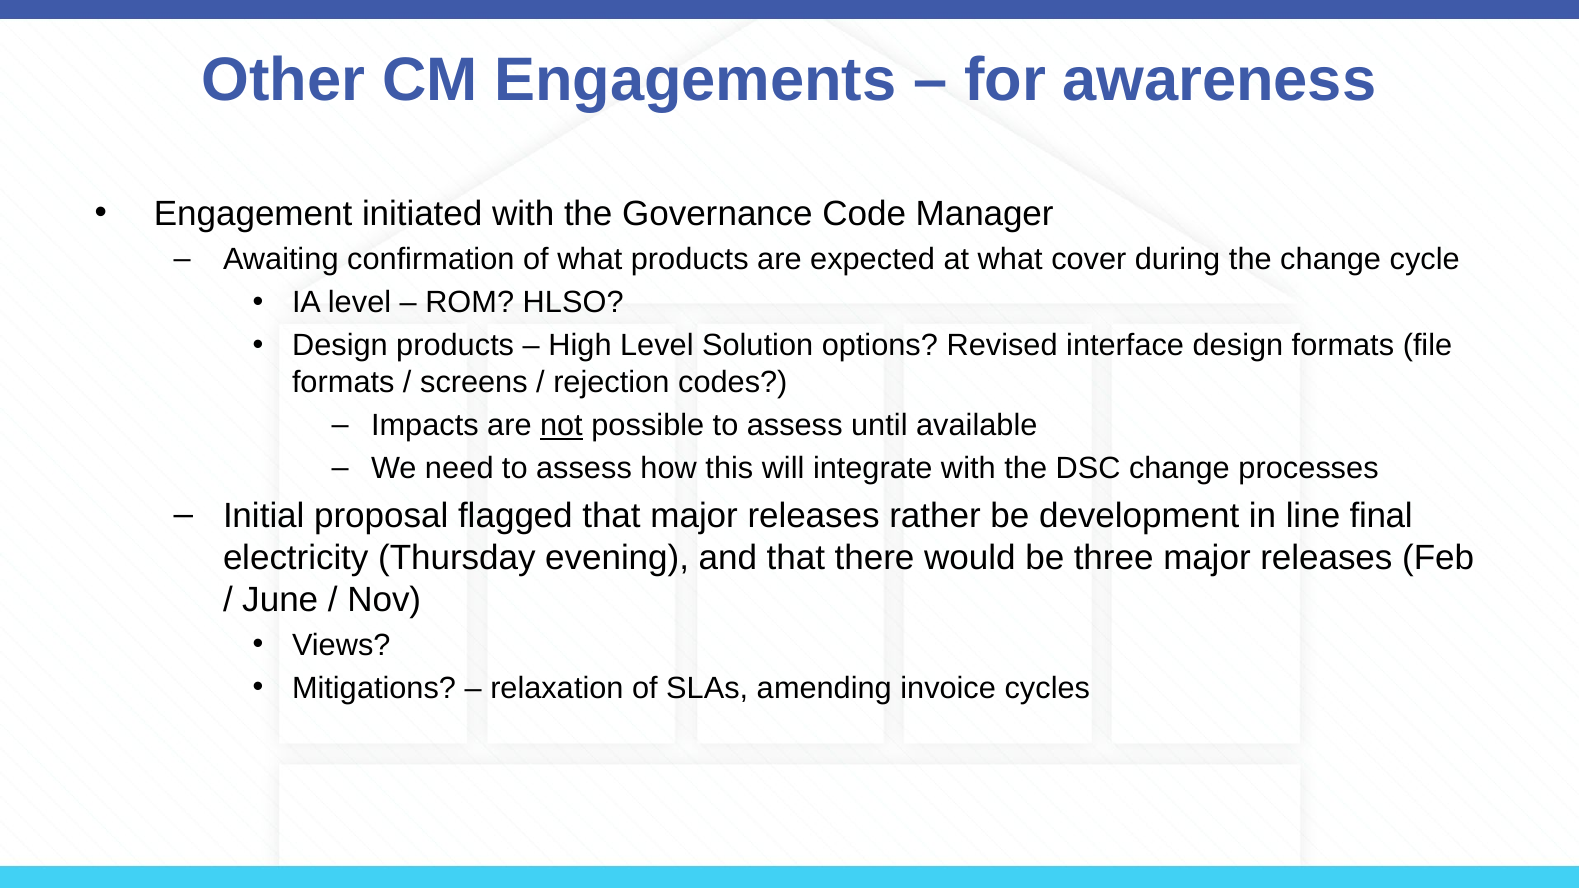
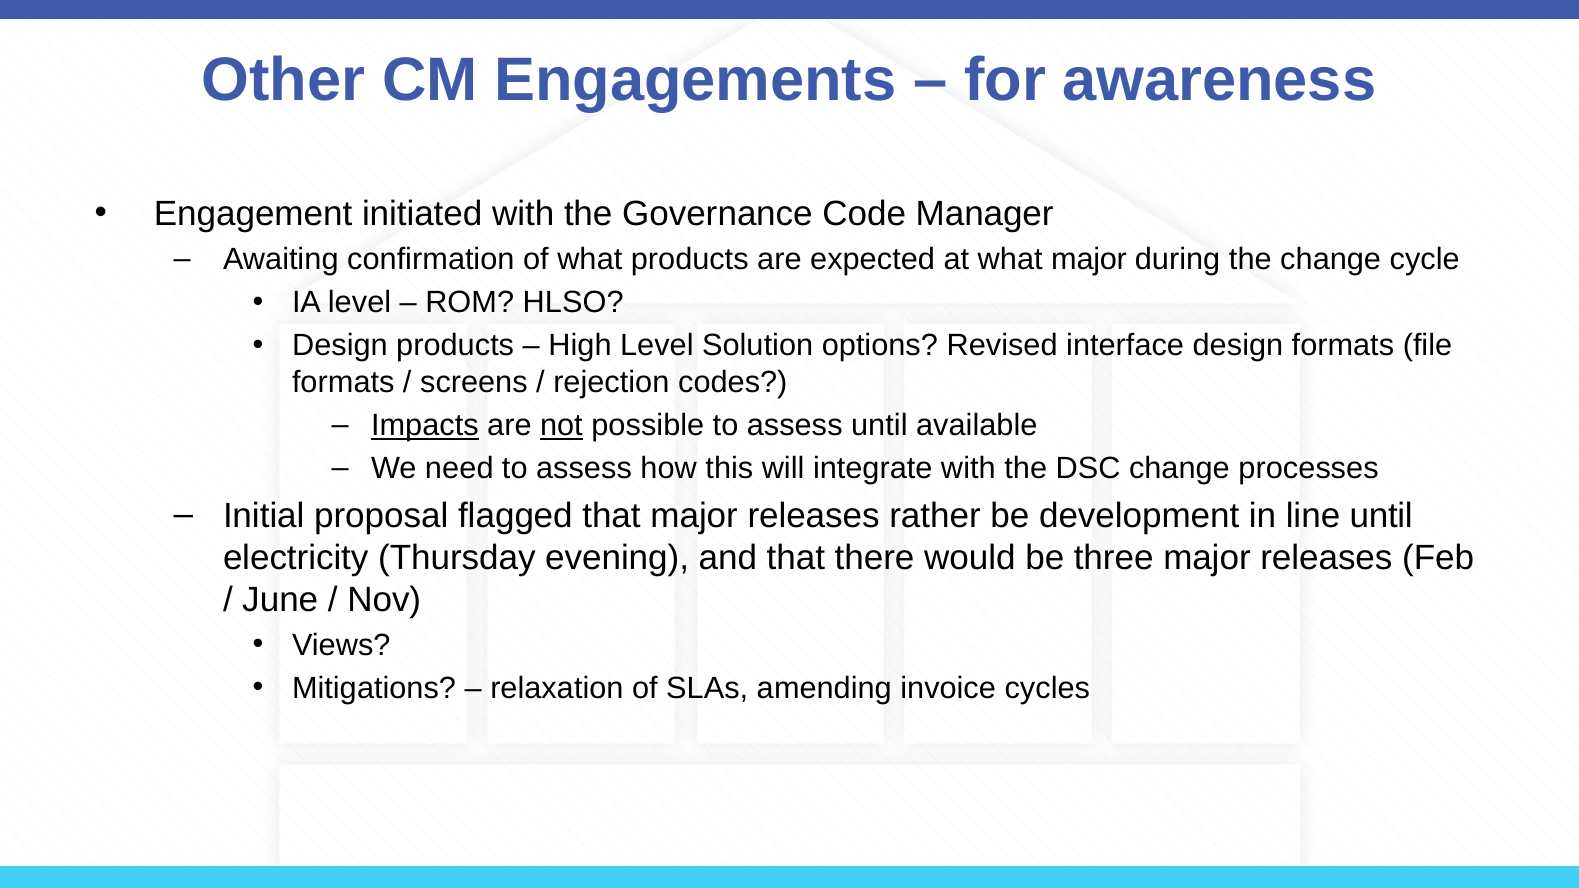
what cover: cover -> major
Impacts underline: none -> present
line final: final -> until
